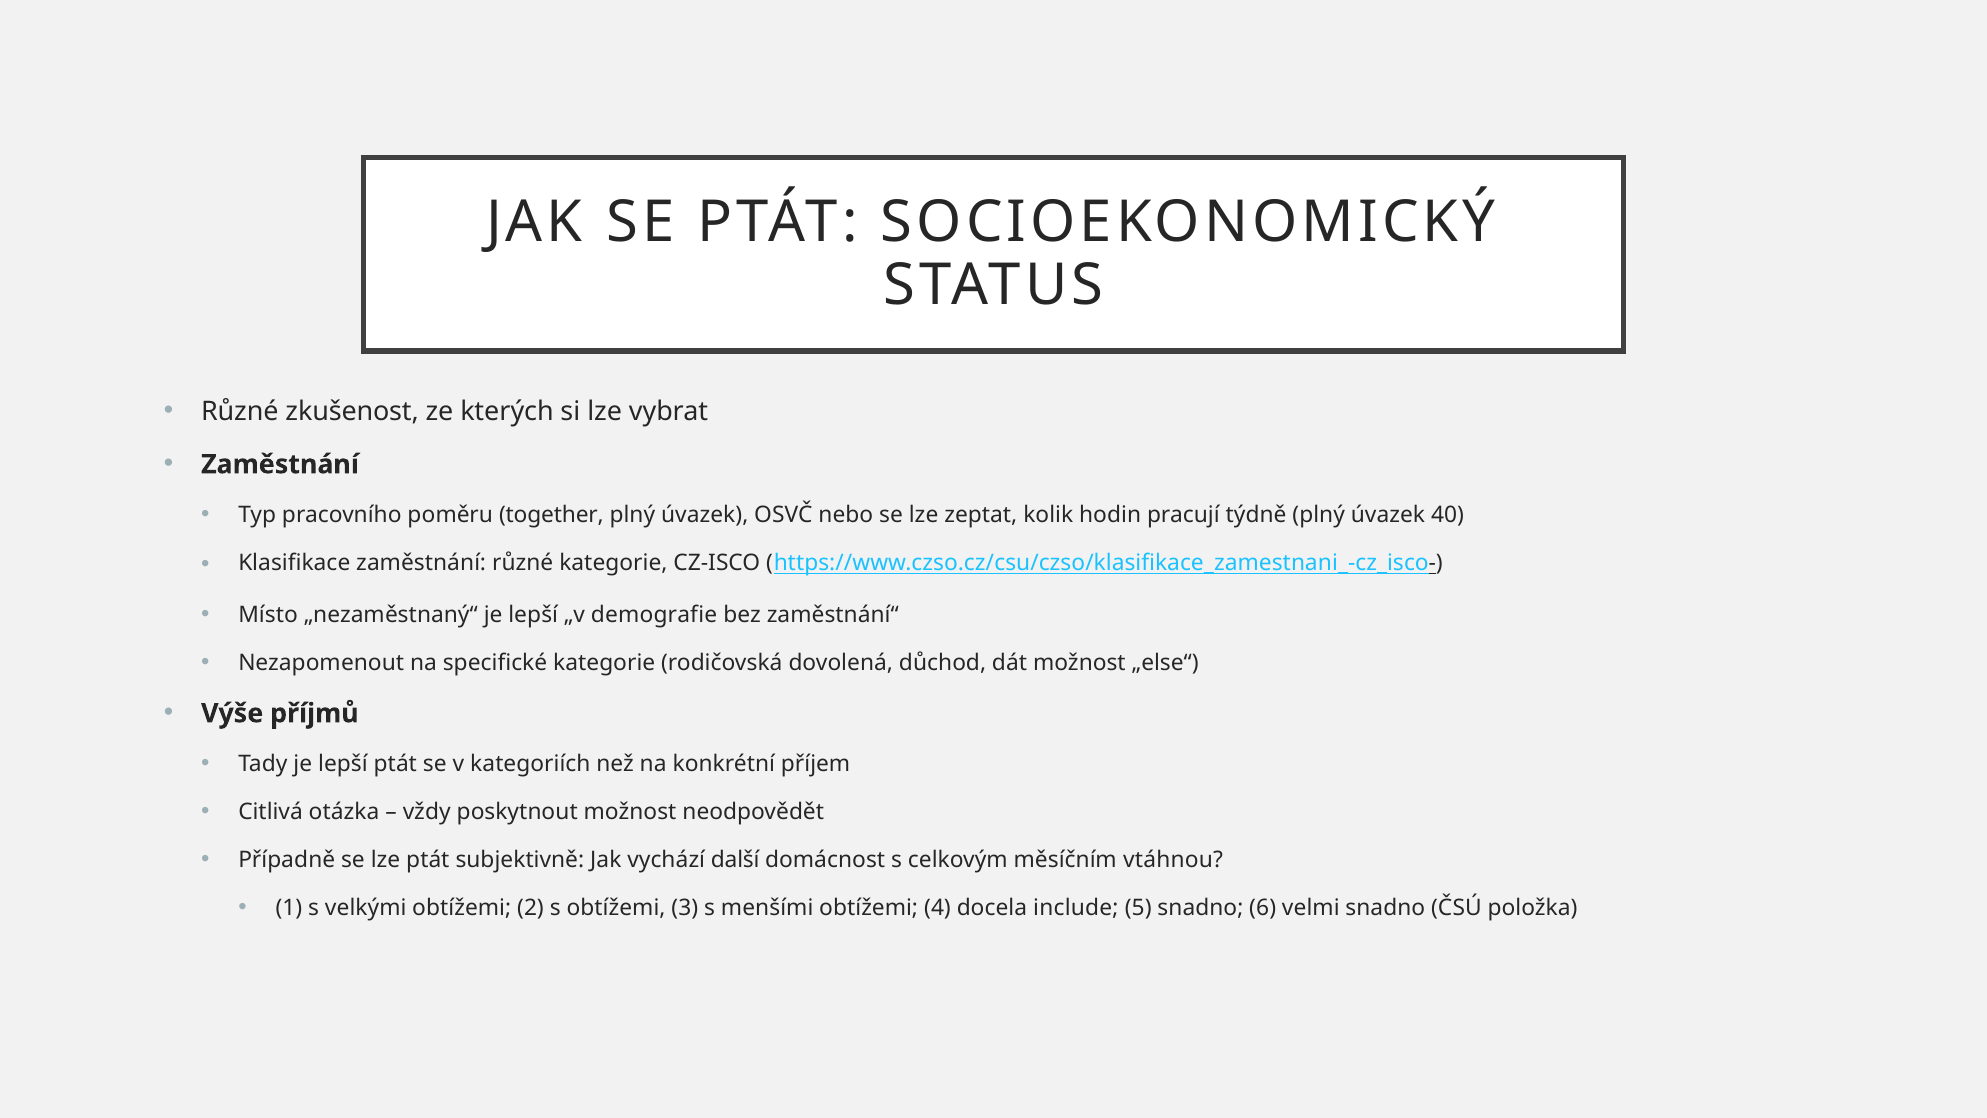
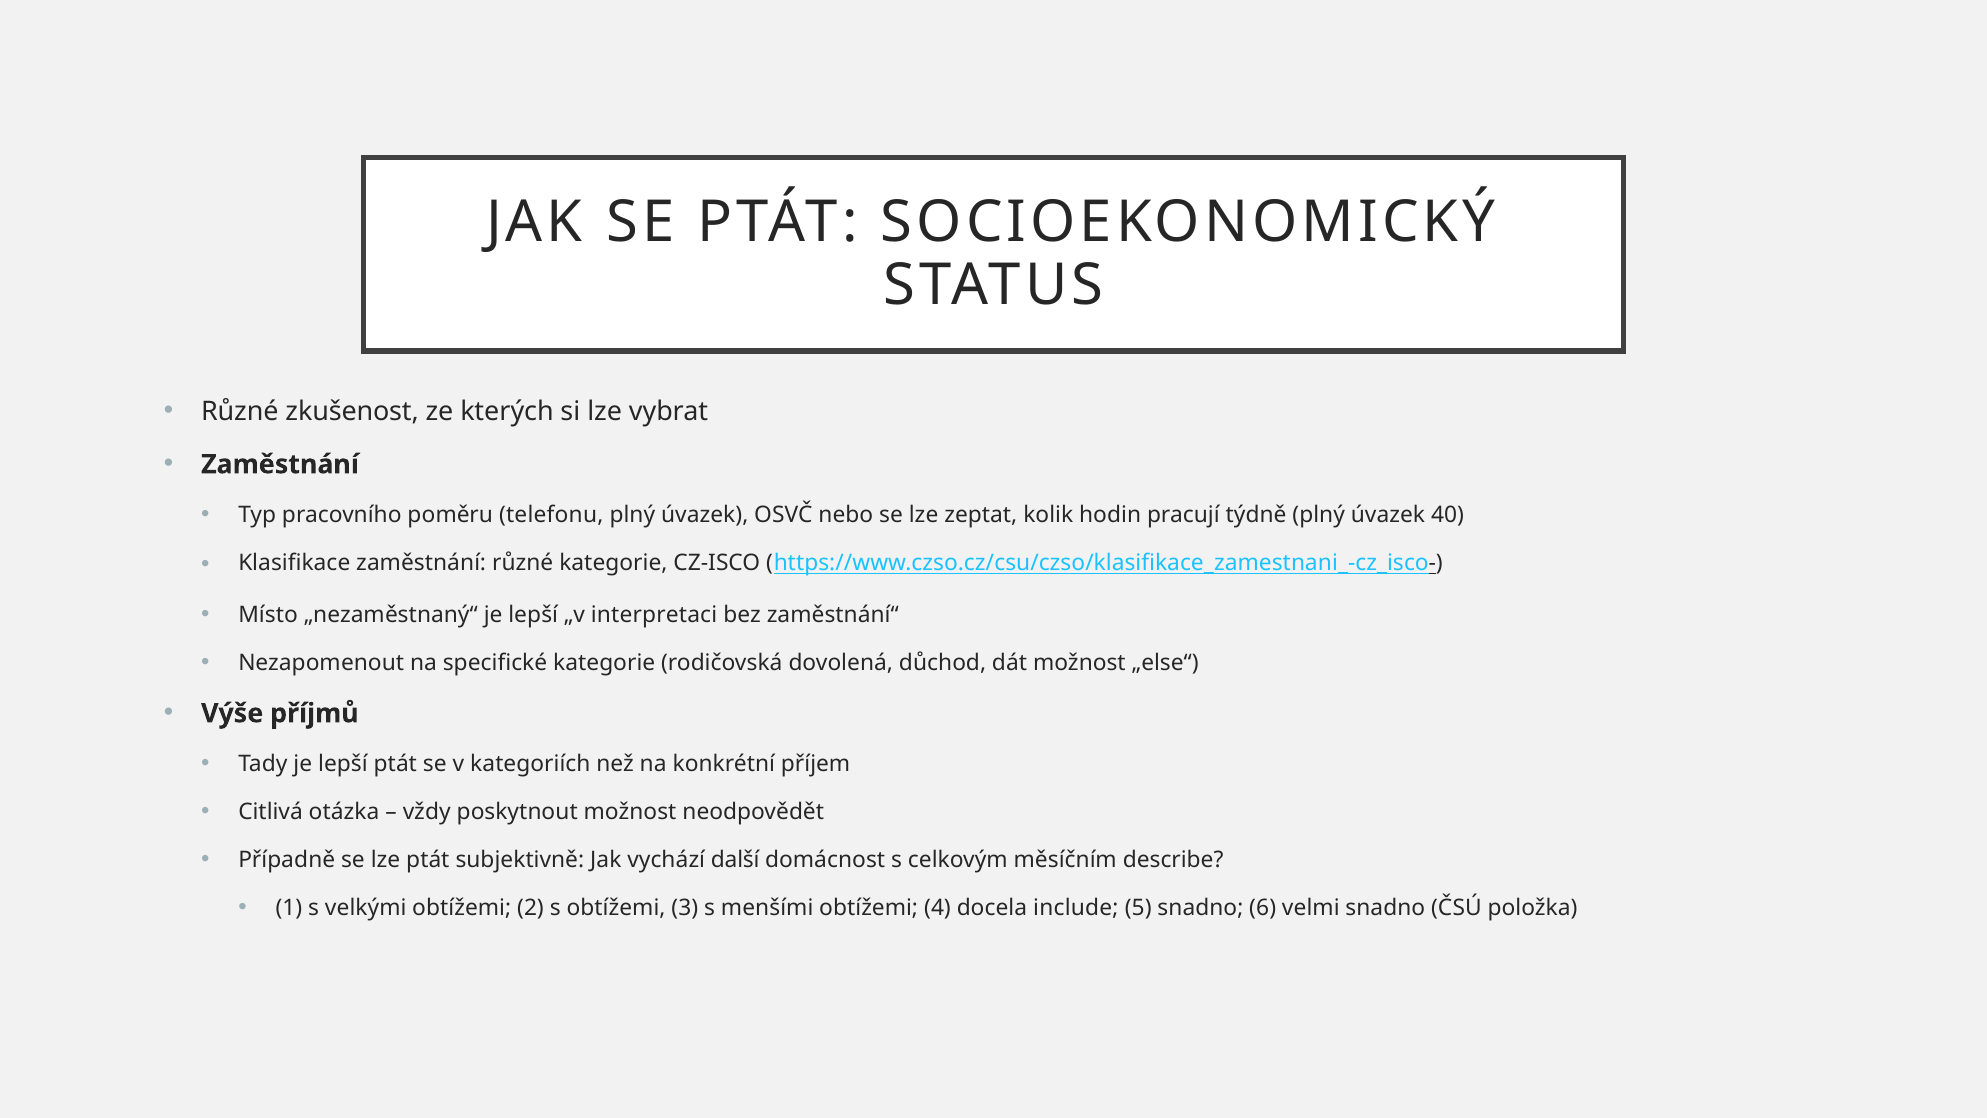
together: together -> telefonu
demografie: demografie -> interpretaci
vtáhnou: vtáhnou -> describe
